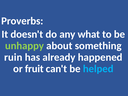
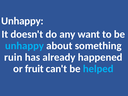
Proverbs at (22, 21): Proverbs -> Unhappy
what: what -> want
unhappy at (24, 46) colour: light green -> light blue
